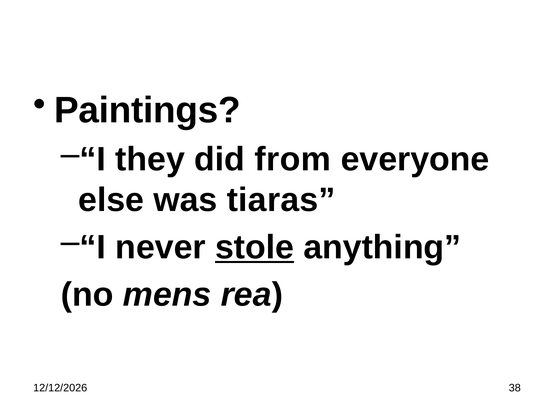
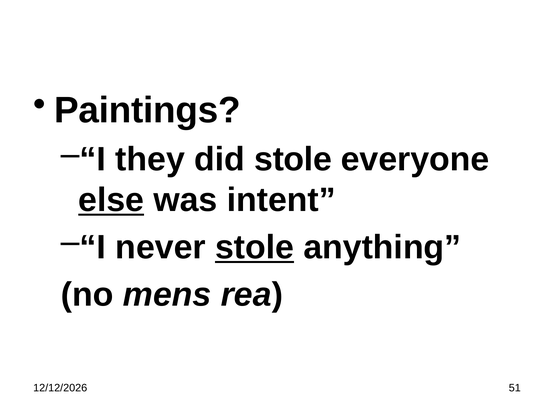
did from: from -> stole
else underline: none -> present
tiaras: tiaras -> intent
38: 38 -> 51
